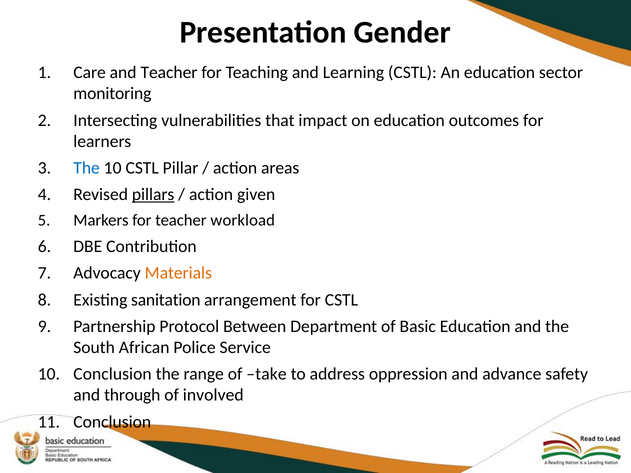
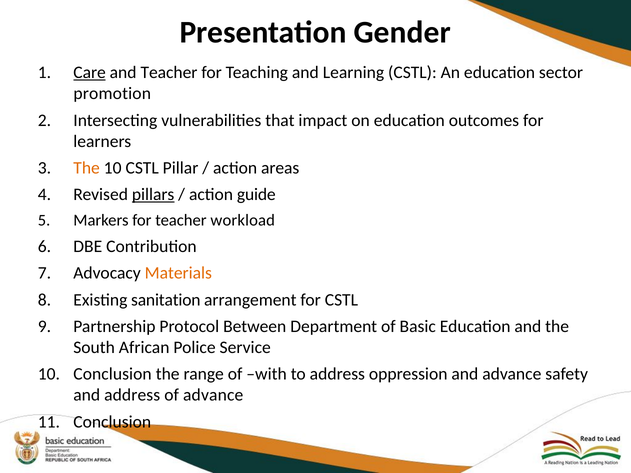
Care underline: none -> present
monitoring: monitoring -> promotion
The at (87, 168) colour: blue -> orange
given: given -> guide
take: take -> with
and through: through -> address
of involved: involved -> advance
